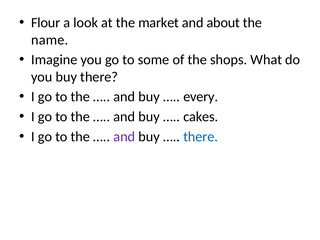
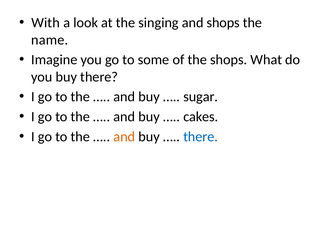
Flour: Flour -> With
market: market -> singing
and about: about -> shops
every: every -> sugar
and at (124, 137) colour: purple -> orange
